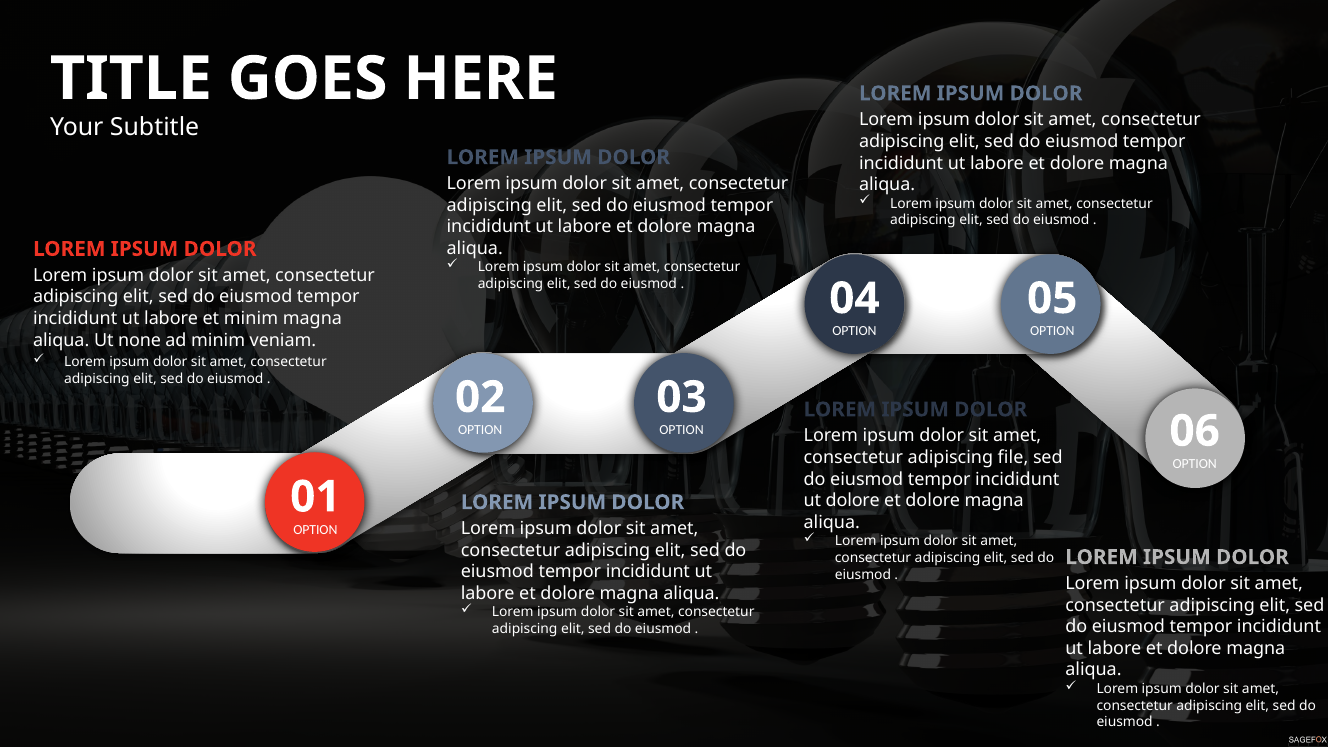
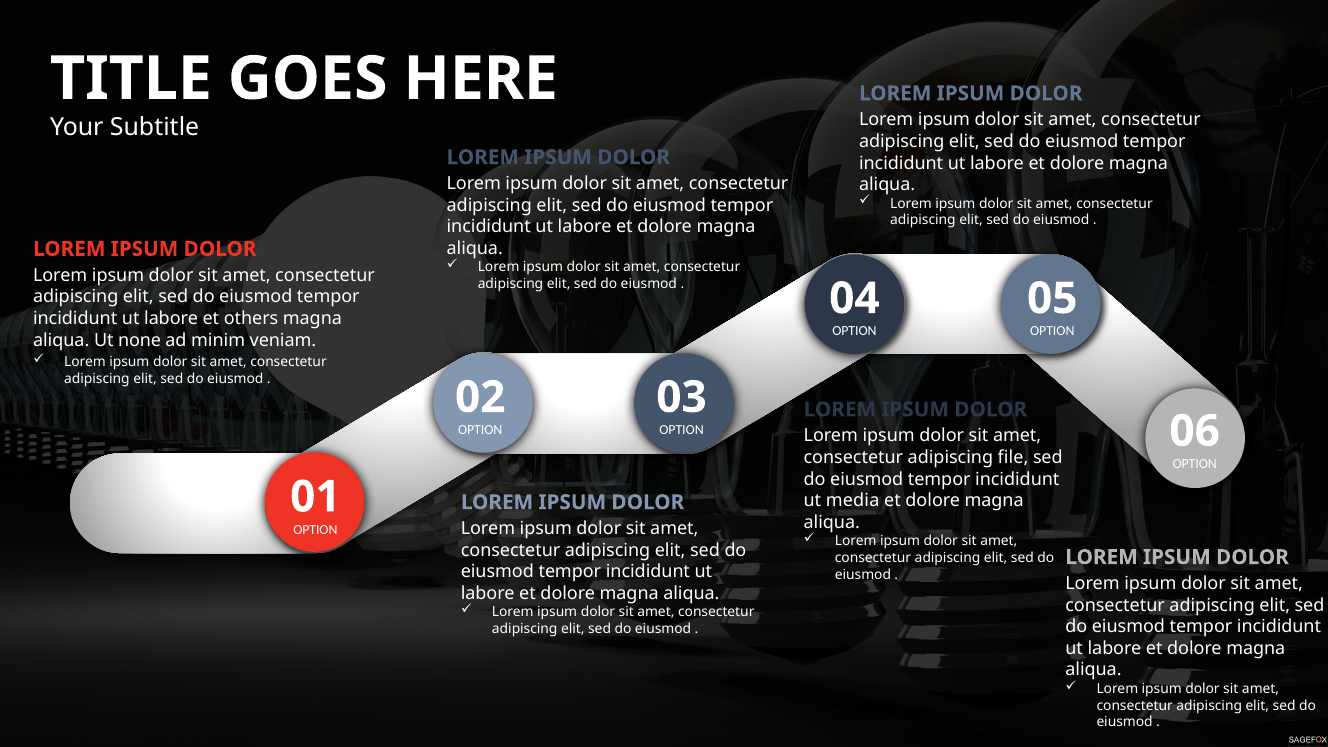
et minim: minim -> others
ut dolore: dolore -> media
